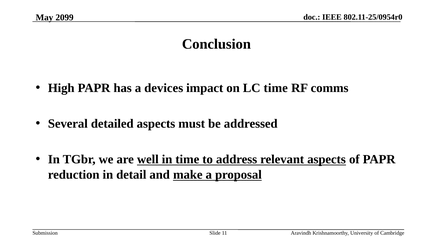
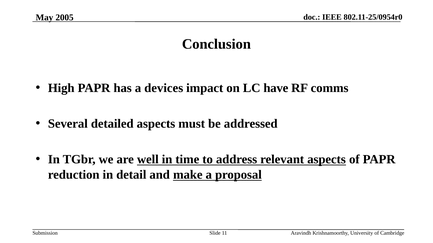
2099: 2099 -> 2005
LC time: time -> have
